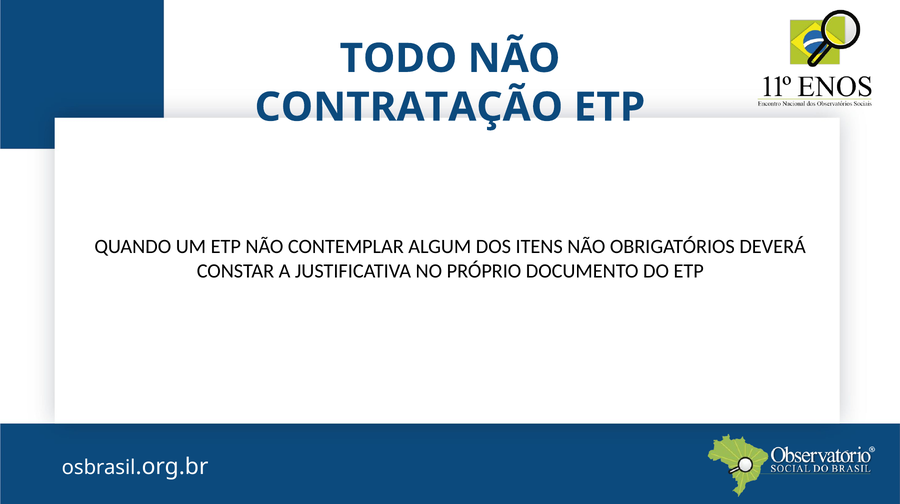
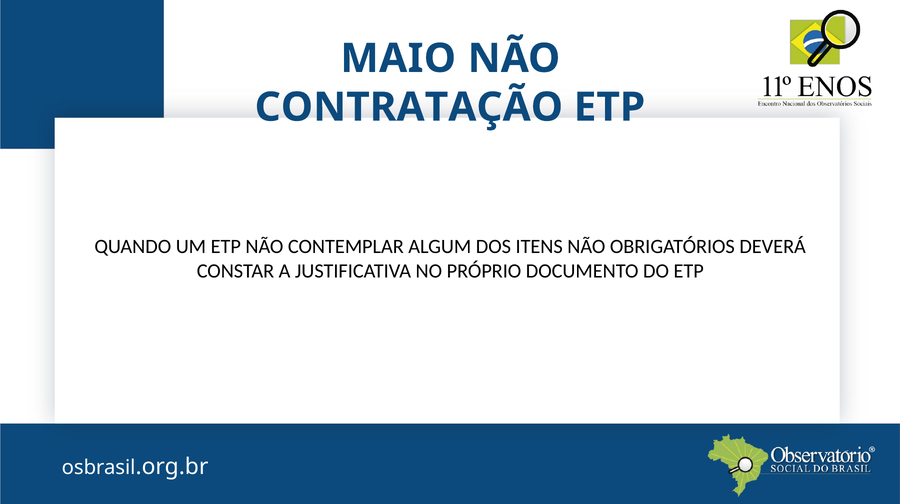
TODO: TODO -> MAIO
